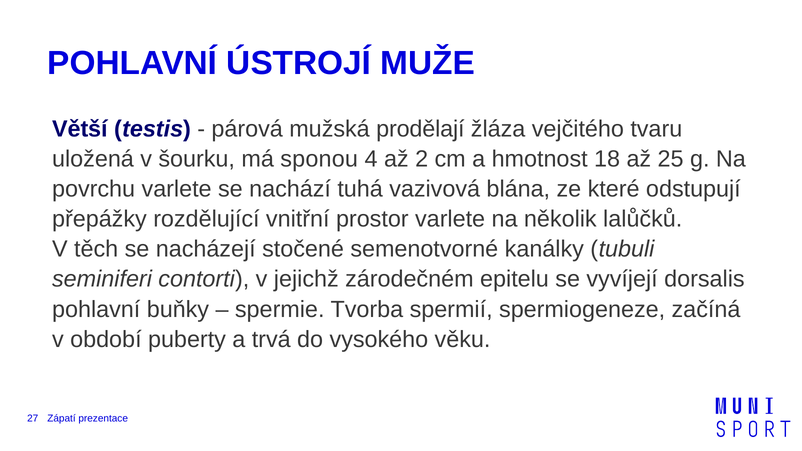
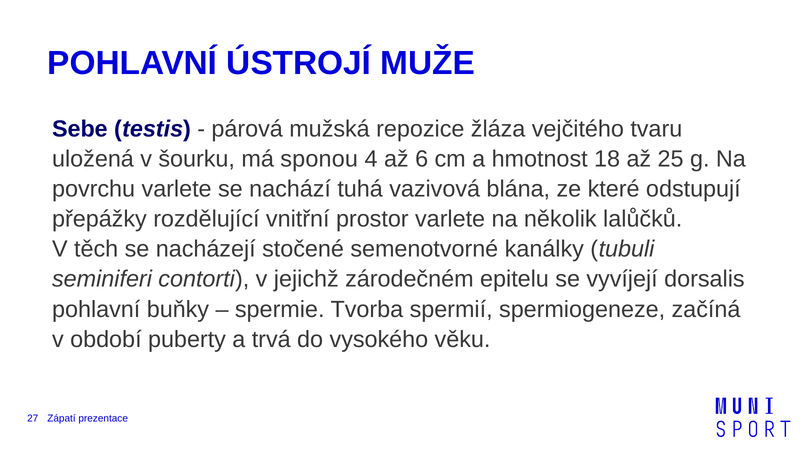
Větší: Větší -> Sebe
prodělají: prodělají -> repozice
2: 2 -> 6
